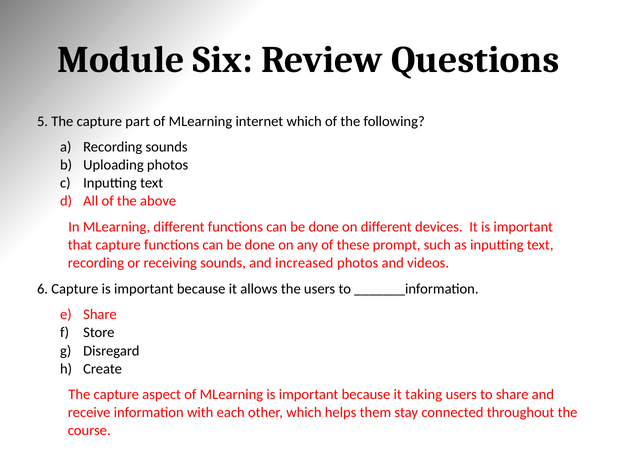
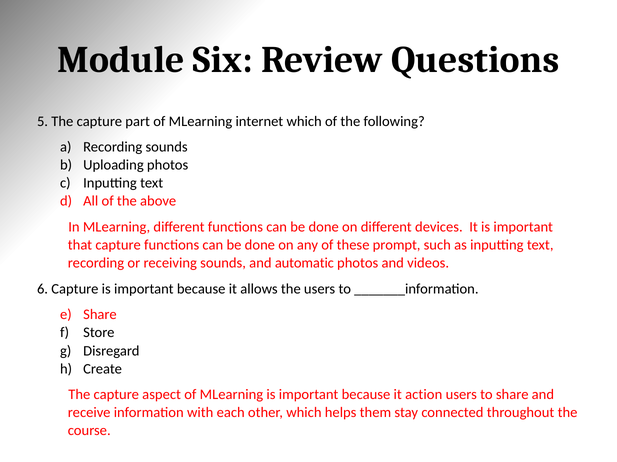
increased: increased -> automatic
taking: taking -> action
